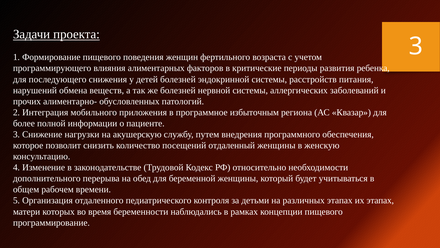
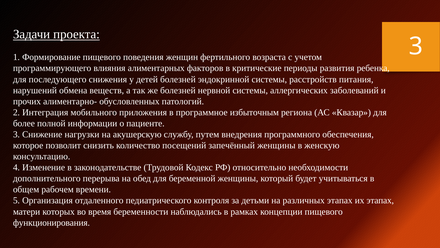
отдаленный: отдаленный -> запечённый
программирование: программирование -> функционирования
